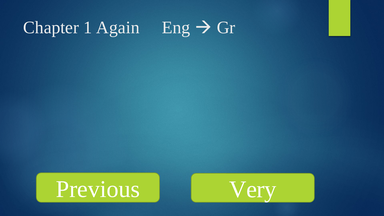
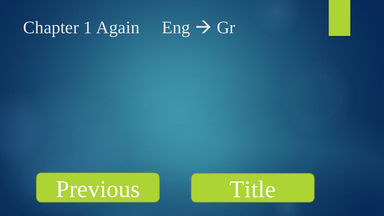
Very: Very -> Title
